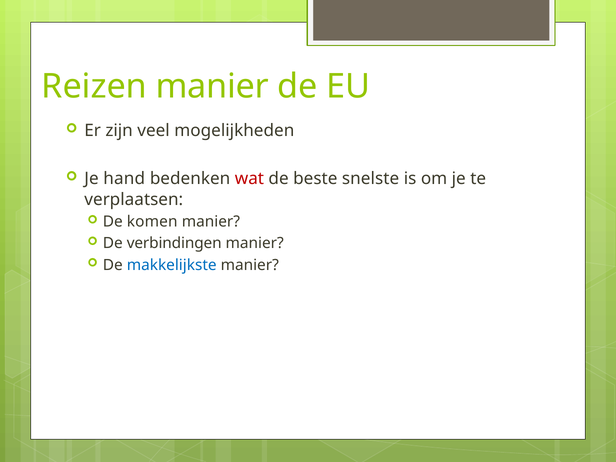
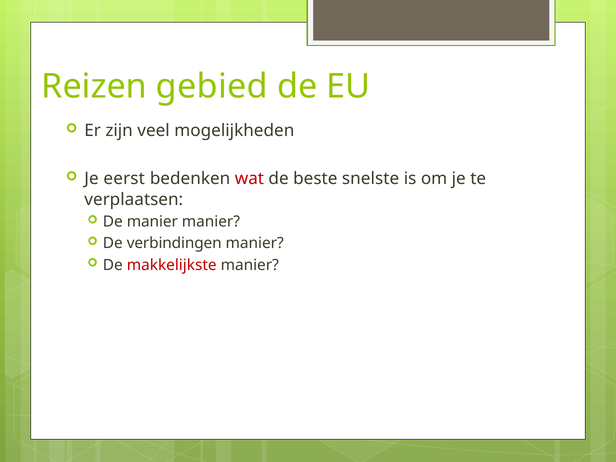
Reizen manier: manier -> gebied
hand: hand -> eerst
De komen: komen -> manier
makkelijkste colour: blue -> red
